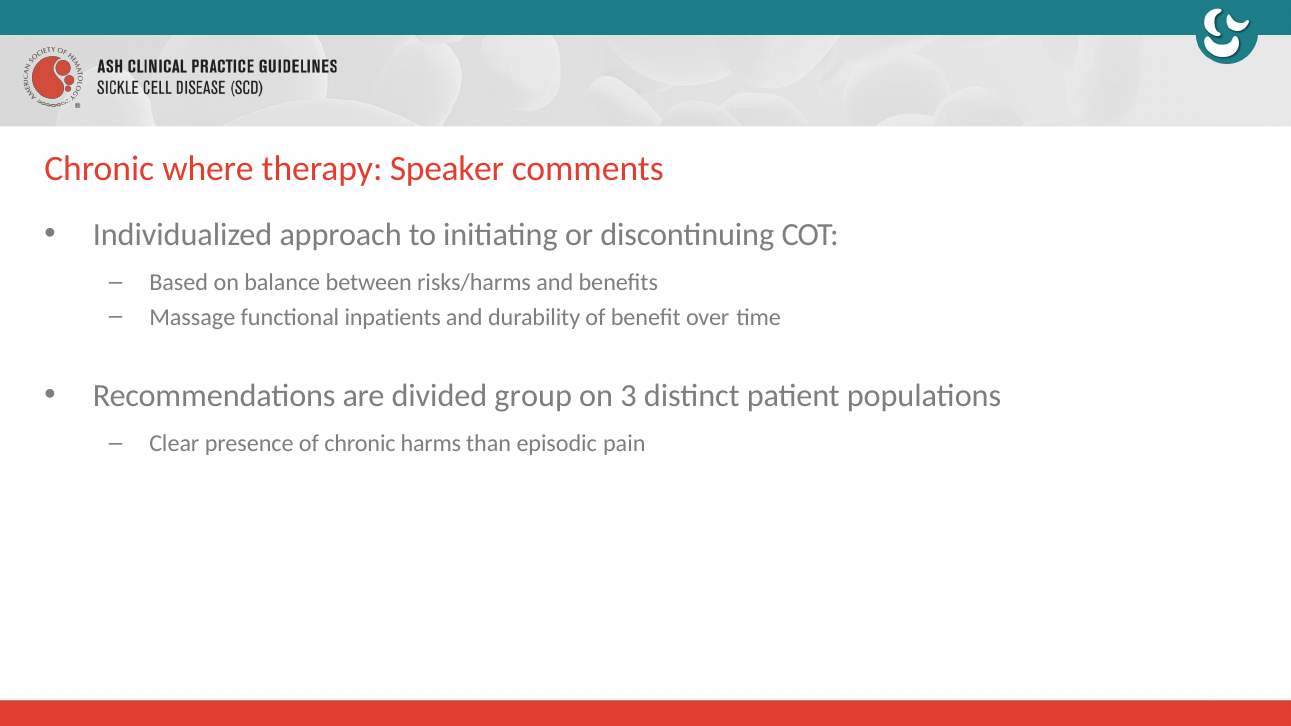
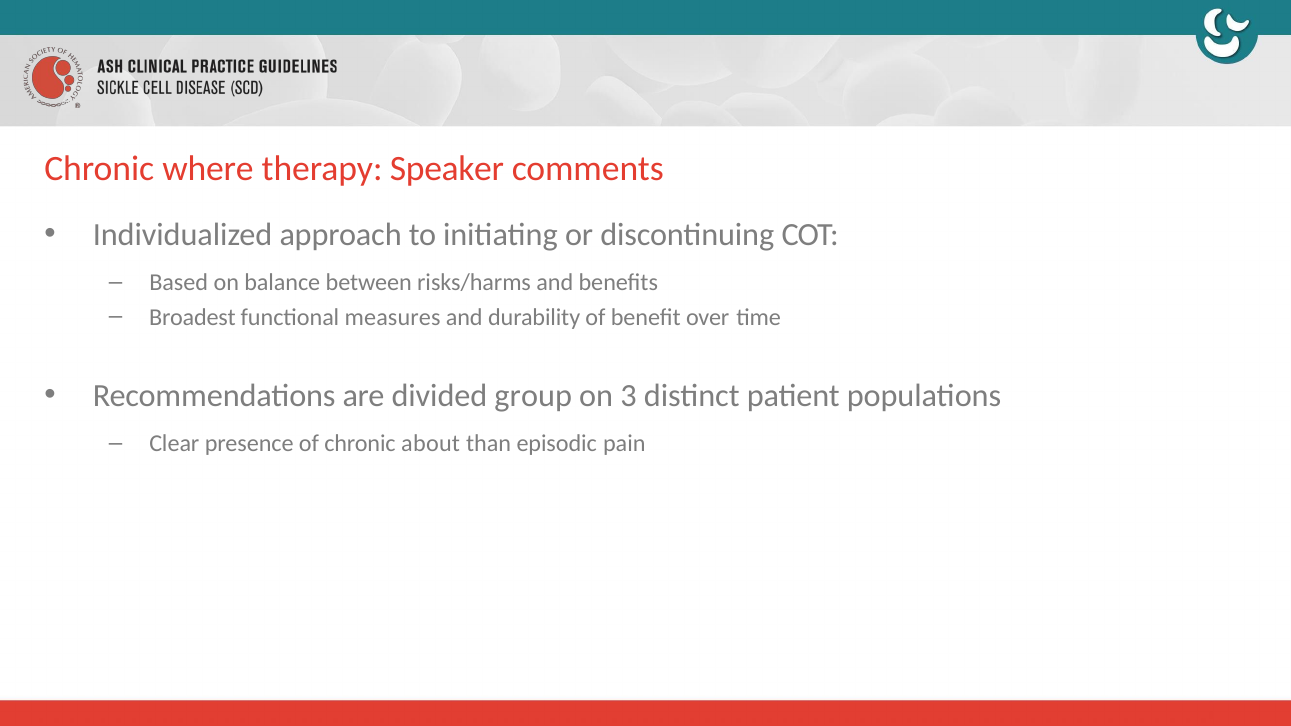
Massage: Massage -> Broadest
inpatients: inpatients -> measures
harms: harms -> about
